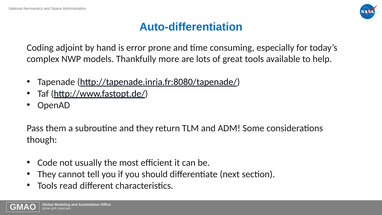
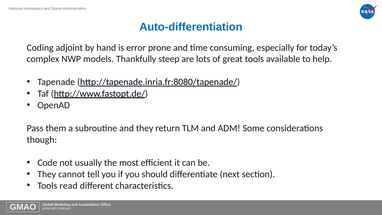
more: more -> steep
